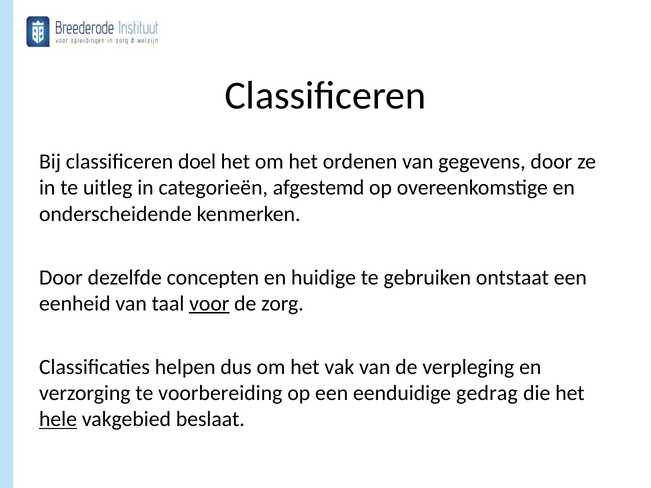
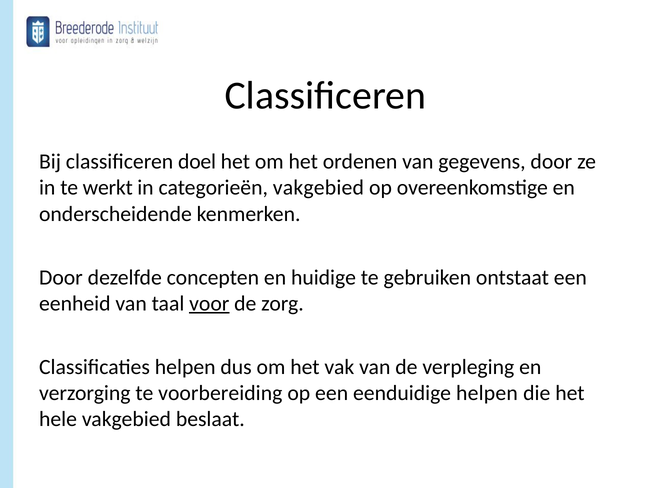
uitleg: uitleg -> werkt
categorieën afgestemd: afgestemd -> vakgebied
eenduidige gedrag: gedrag -> helpen
hele underline: present -> none
